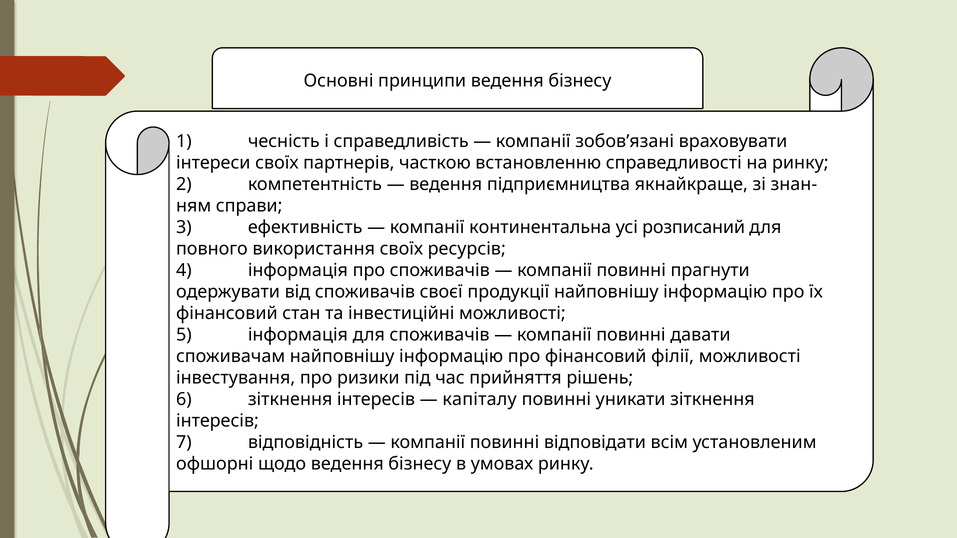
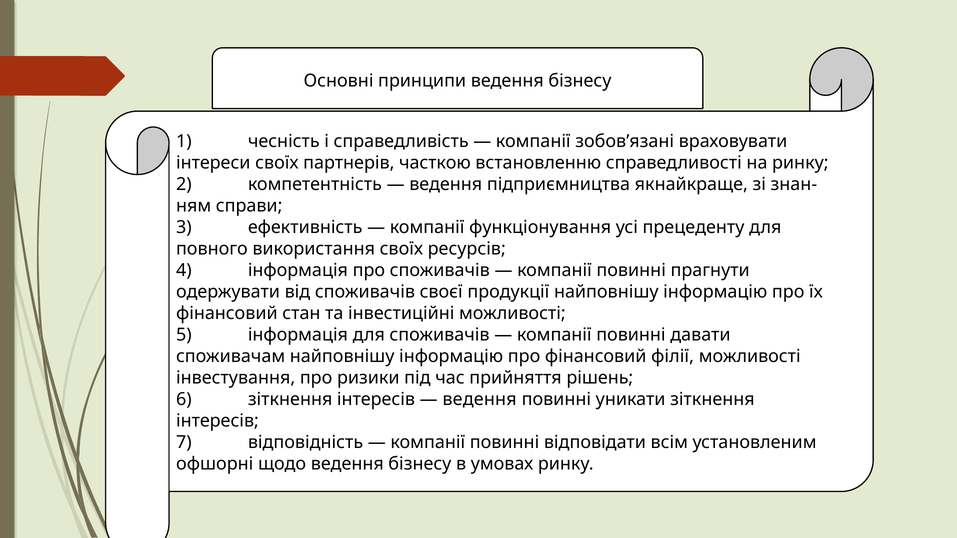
континентальна: континентальна -> функціонування
розписаний: розписаний -> прецеденту
капіталу at (480, 400): капіталу -> ведення
